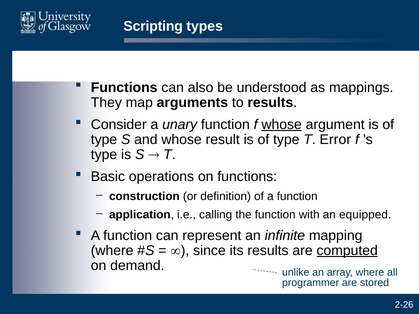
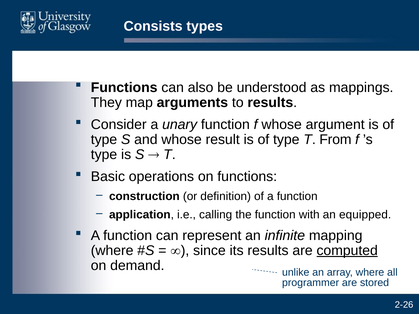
Scripting: Scripting -> Consists
whose at (282, 125) underline: present -> none
Error: Error -> From
